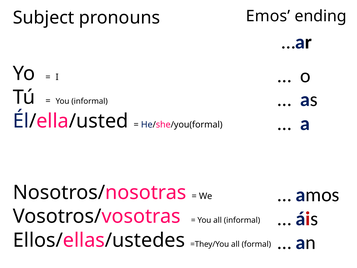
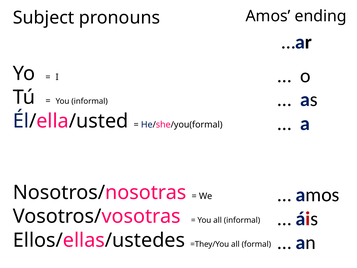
Emos at (268, 16): Emos -> Amos
